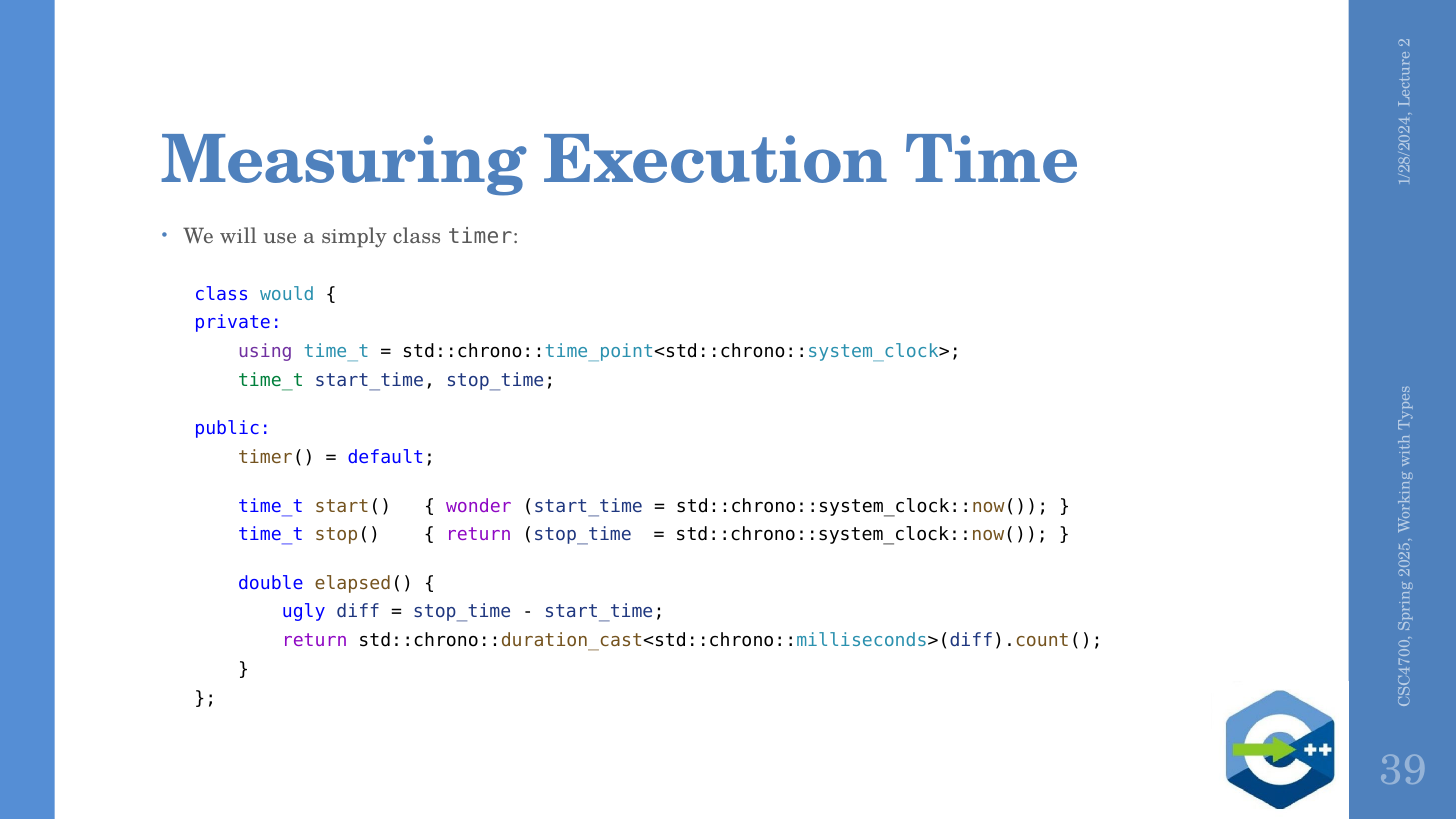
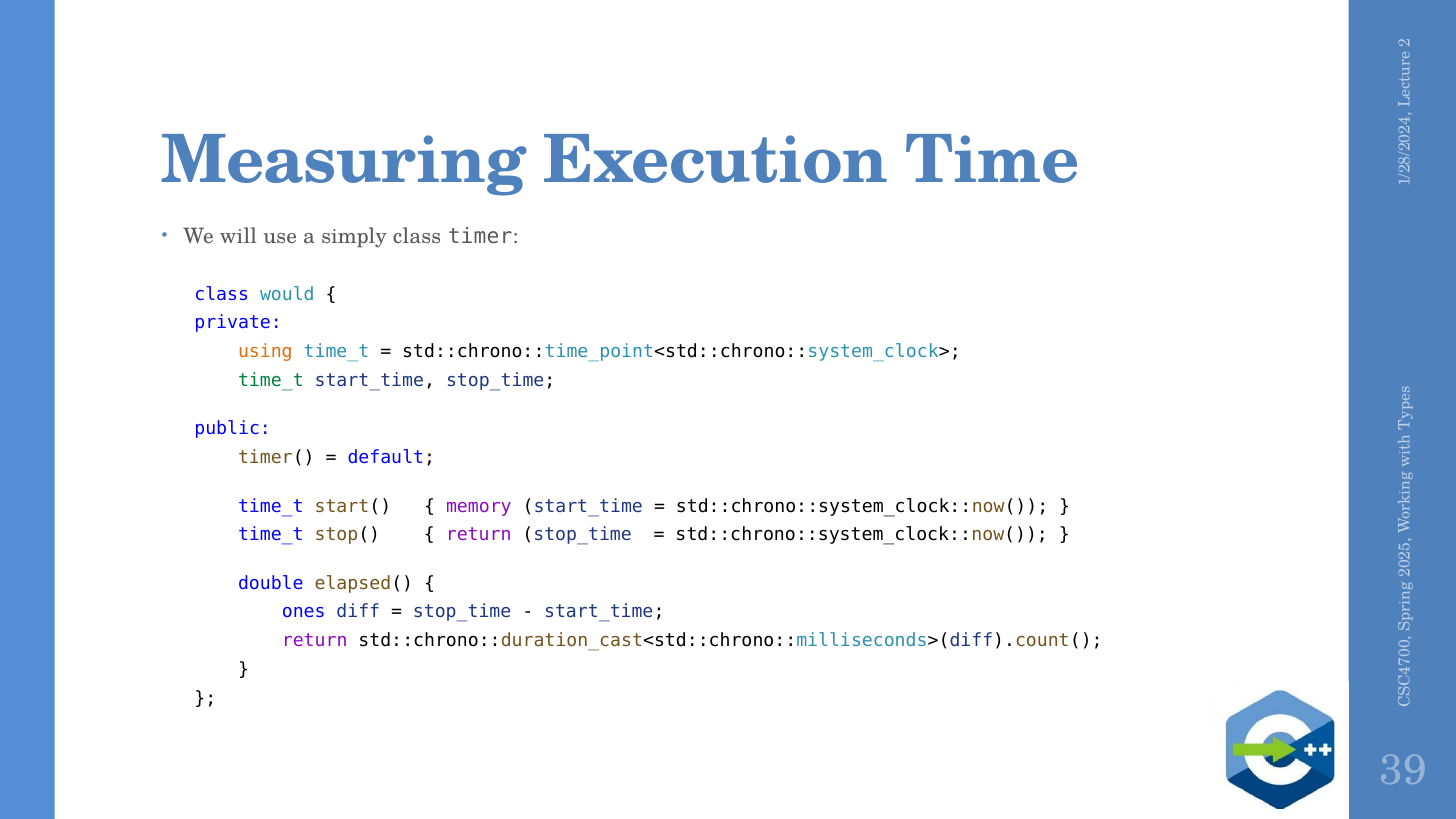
using colour: purple -> orange
wonder: wonder -> memory
ugly: ugly -> ones
